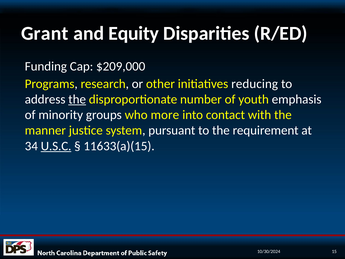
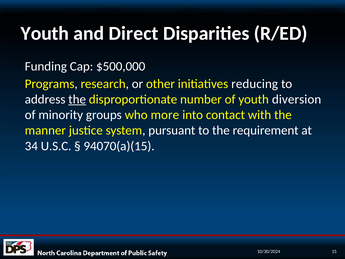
Grant at (45, 33): Grant -> Youth
Equity: Equity -> Direct
$209,000: $209,000 -> $500,000
emphasis: emphasis -> diversion
U.S.C underline: present -> none
11633(a)(15: 11633(a)(15 -> 94070(a)(15
